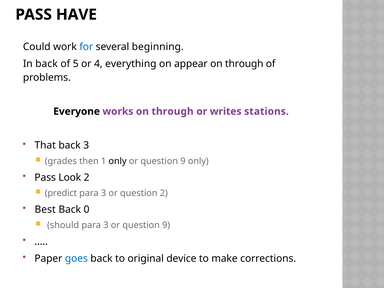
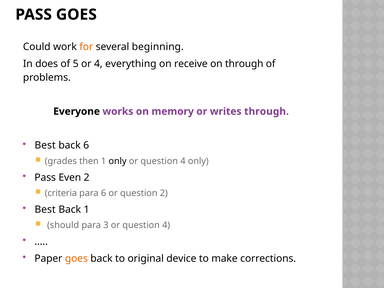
PASS HAVE: HAVE -> GOES
for colour: blue -> orange
In back: back -> does
appear: appear -> receive
works on through: through -> memory
writes stations: stations -> through
That at (45, 145): That -> Best
back 3: 3 -> 6
9 at (183, 161): 9 -> 4
Look: Look -> Even
predict: predict -> criteria
3 at (104, 193): 3 -> 6
Back 0: 0 -> 1
3 or question 9: 9 -> 4
goes at (76, 258) colour: blue -> orange
